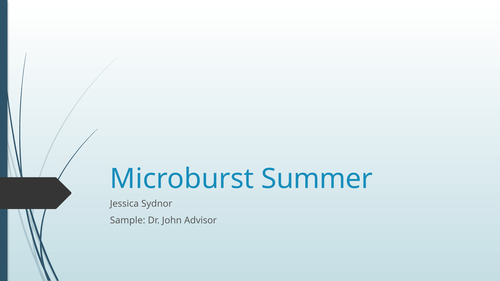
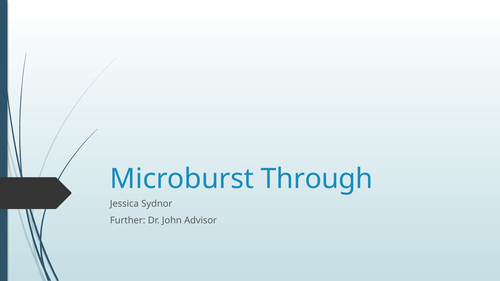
Summer: Summer -> Through
Sample: Sample -> Further
